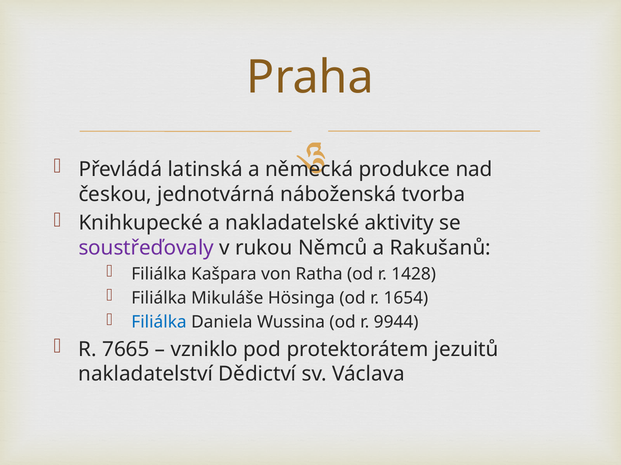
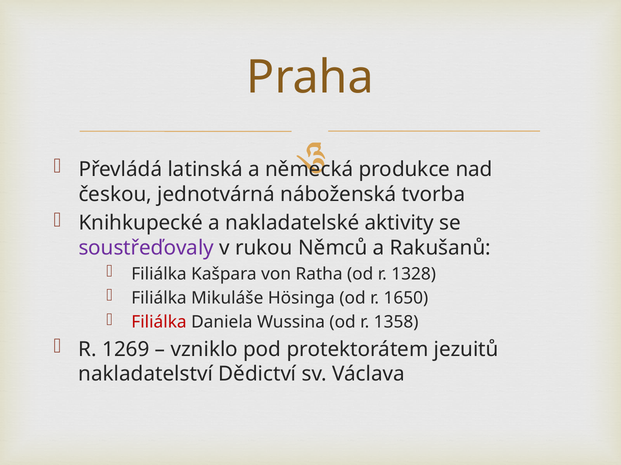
1428: 1428 -> 1328
1654: 1654 -> 1650
Filiálka at (159, 323) colour: blue -> red
9944: 9944 -> 1358
7665: 7665 -> 1269
